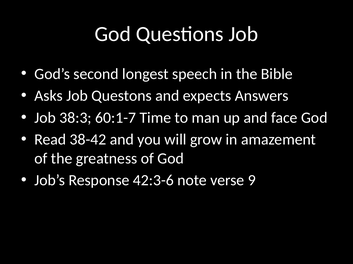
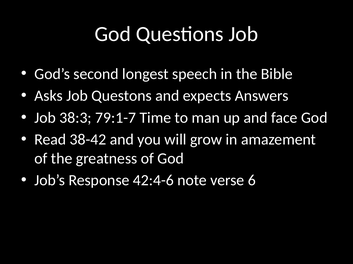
60:1-7: 60:1-7 -> 79:1-7
42:3-6: 42:3-6 -> 42:4-6
9: 9 -> 6
